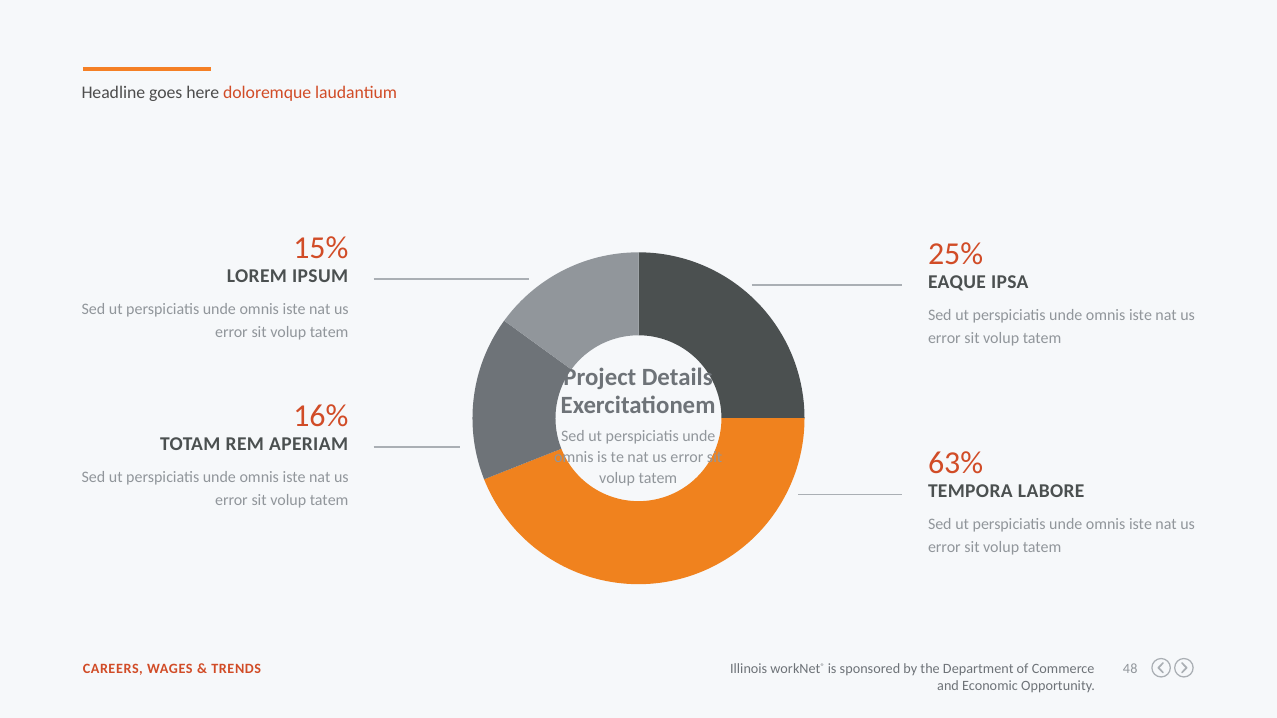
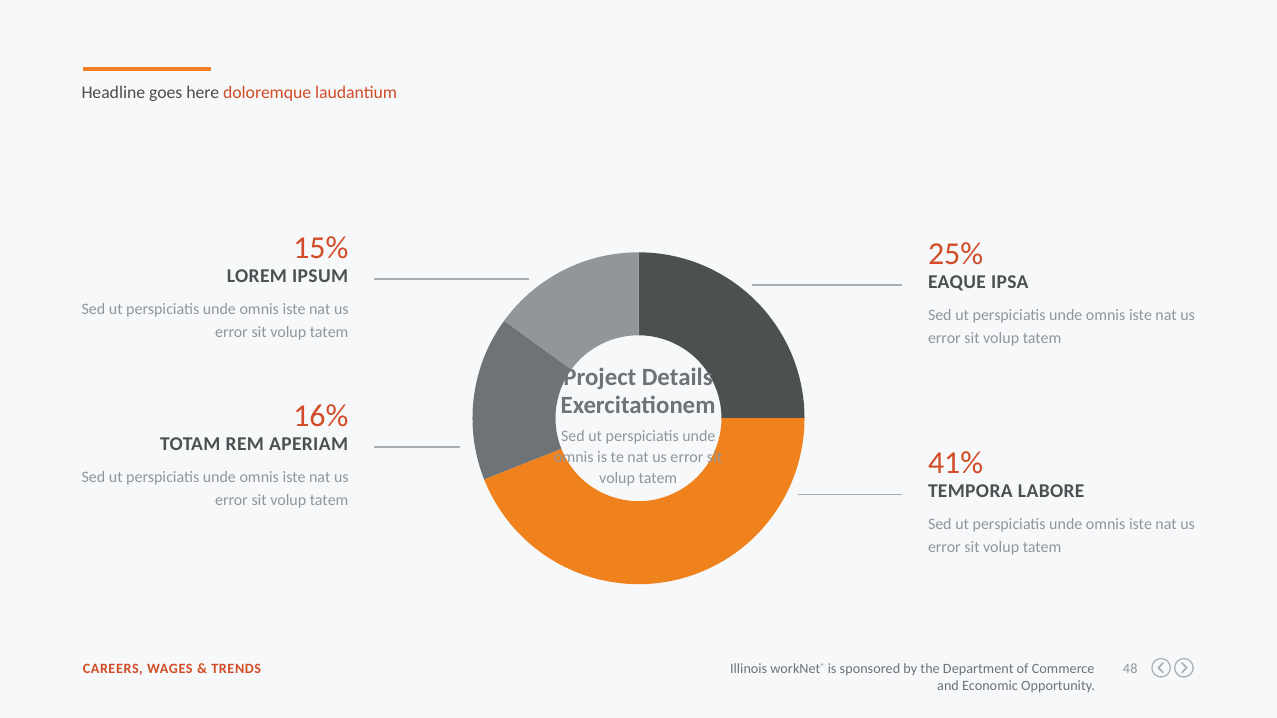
63%: 63% -> 41%
